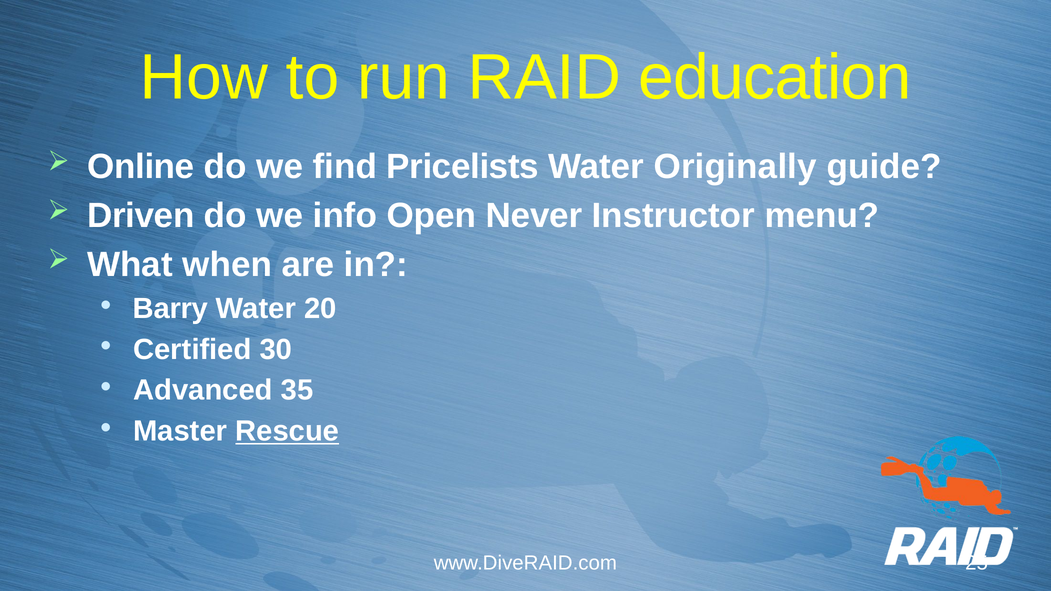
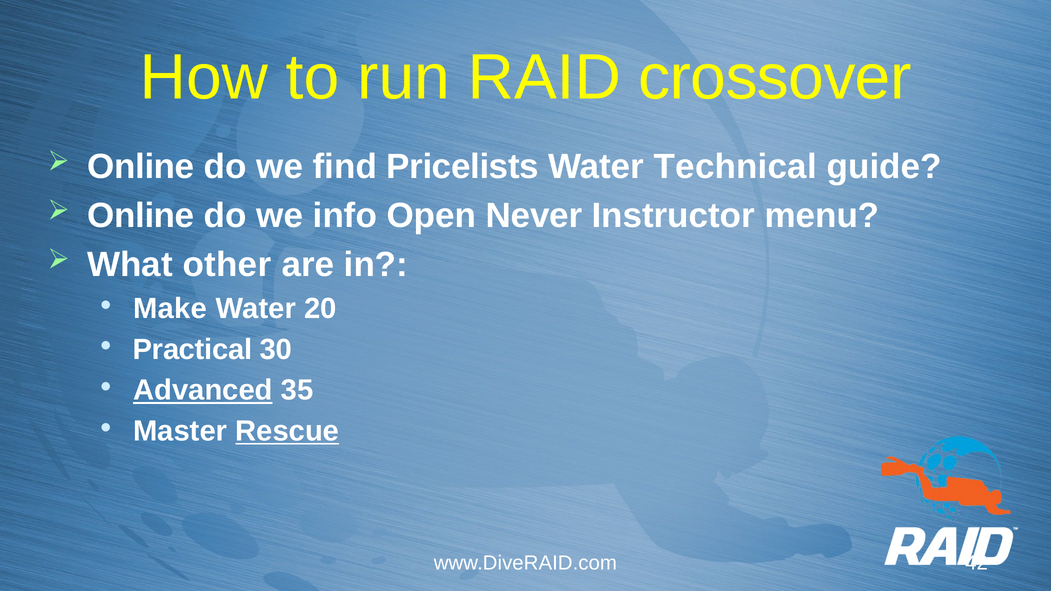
education: education -> crossover
Originally: Originally -> Technical
Driven at (141, 216): Driven -> Online
when: when -> other
Barry: Barry -> Make
Certified: Certified -> Practical
Advanced underline: none -> present
25: 25 -> 42
